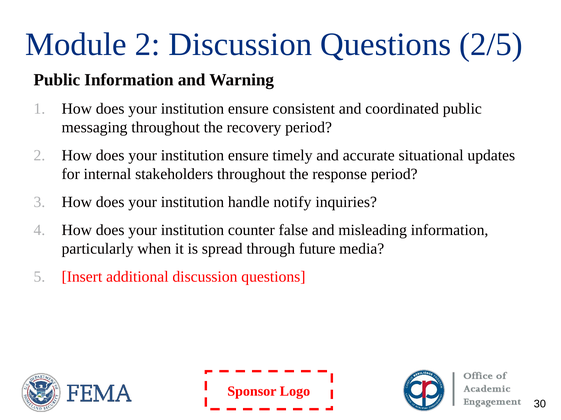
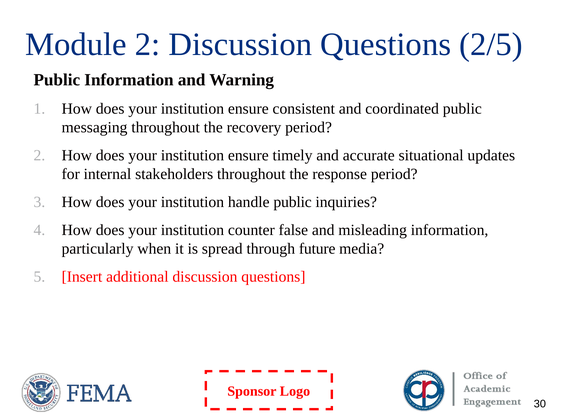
handle notify: notify -> public
